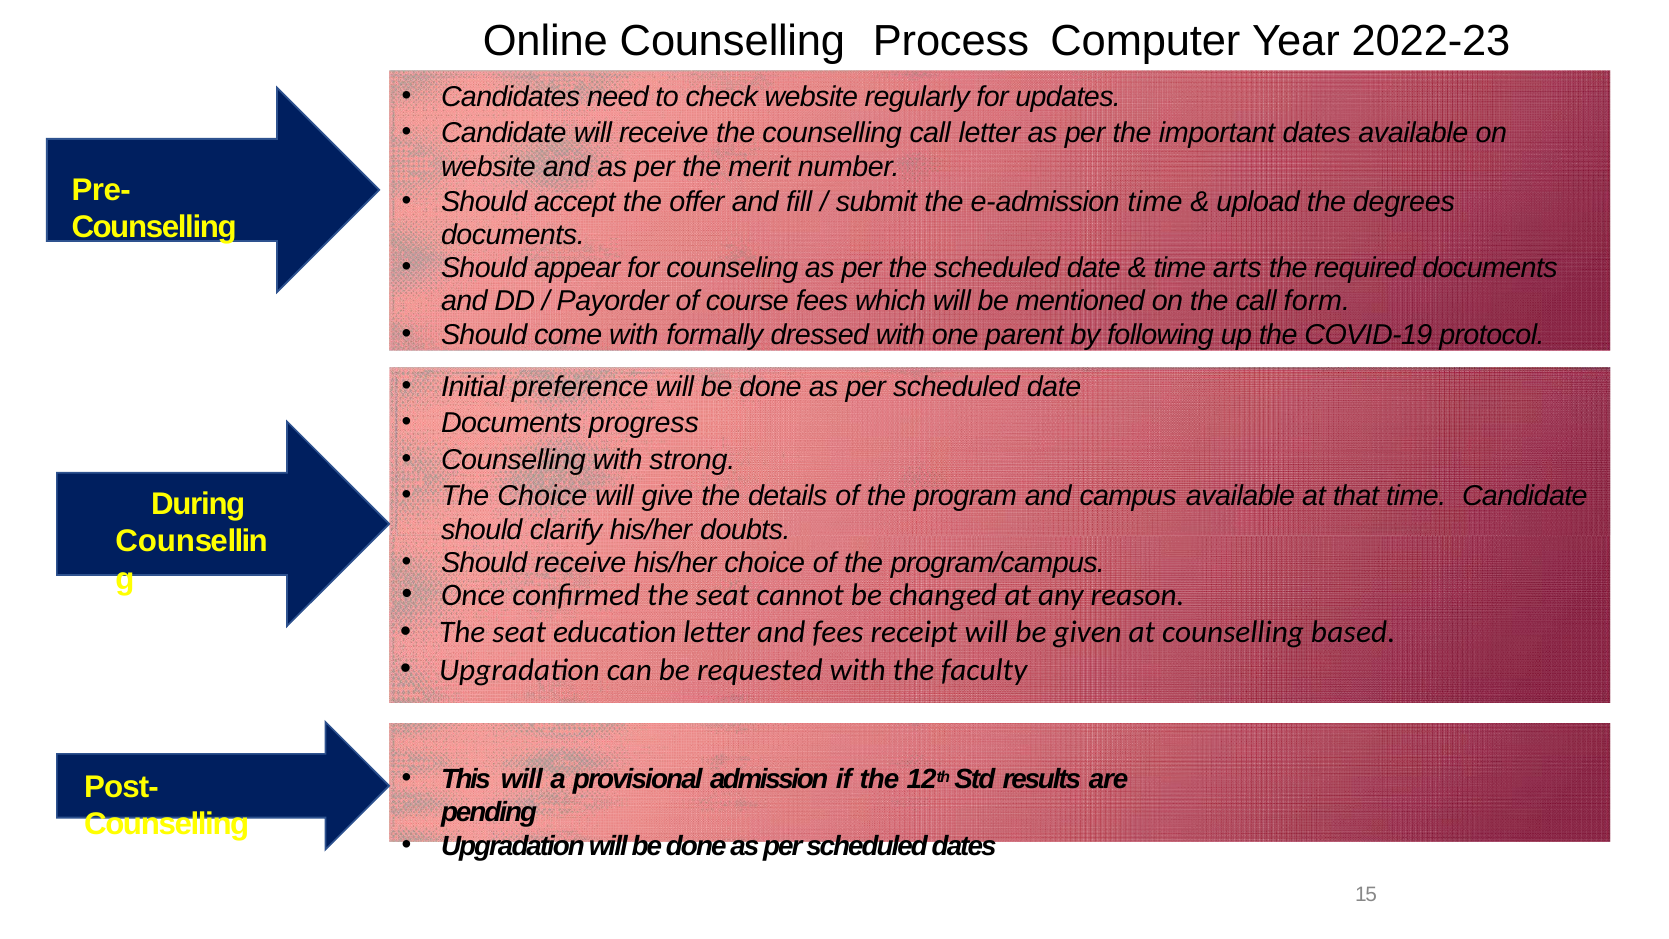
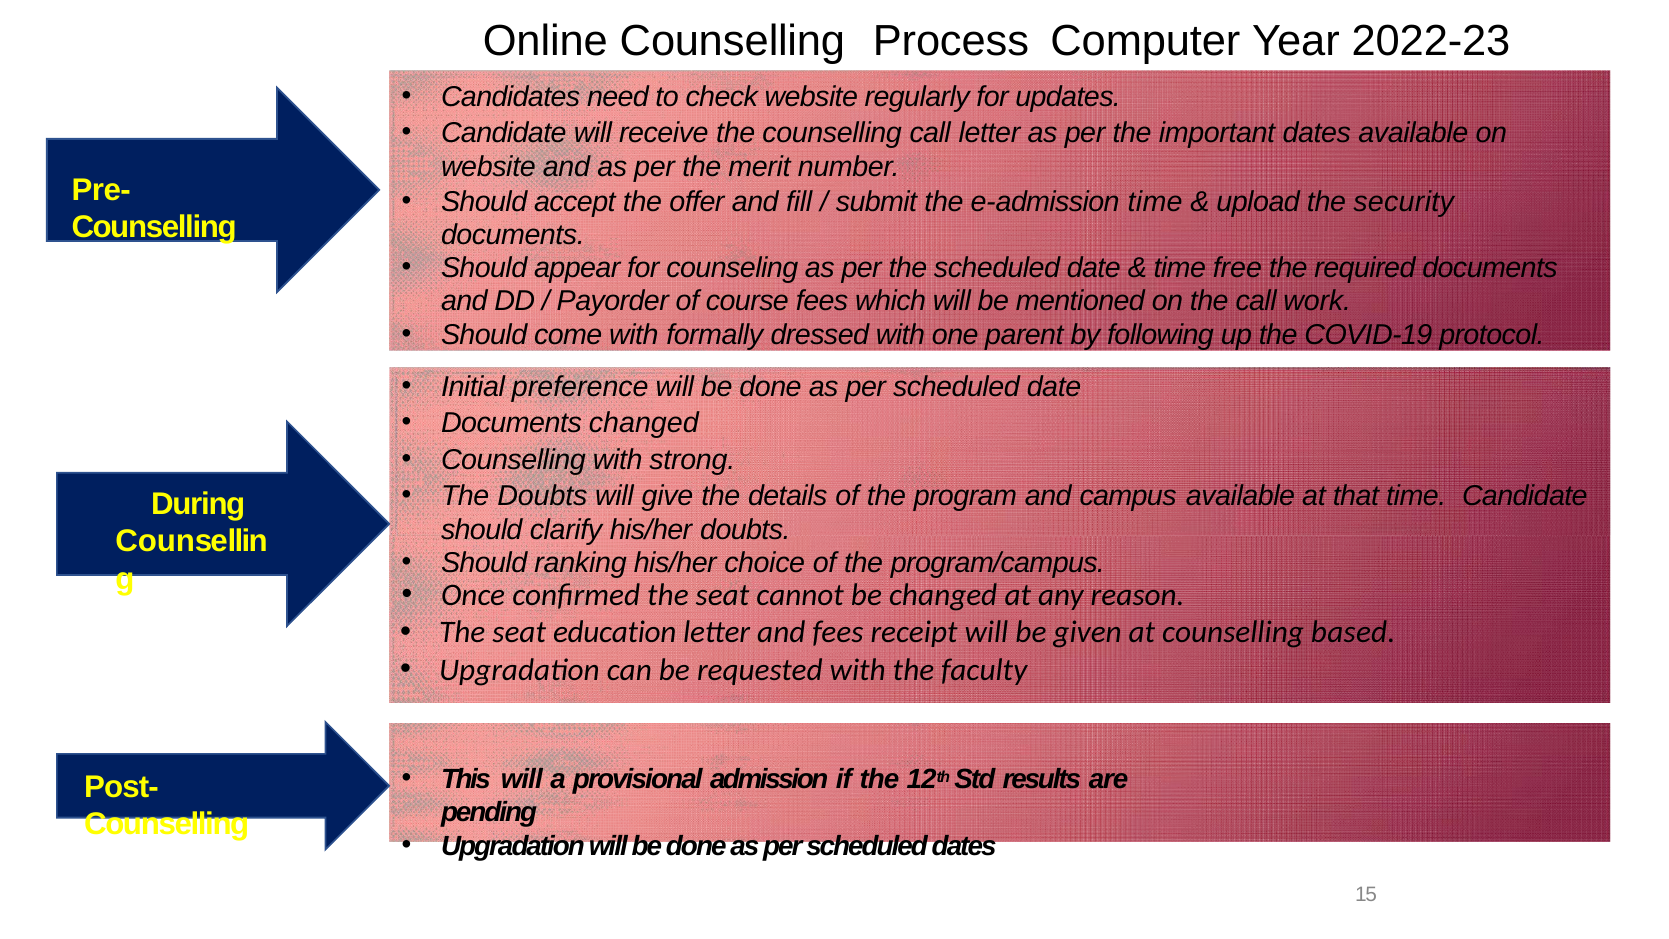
degrees: degrees -> security
arts: arts -> free
form: form -> work
Documents progress: progress -> changed
The Choice: Choice -> Doubts
Should receive: receive -> ranking
